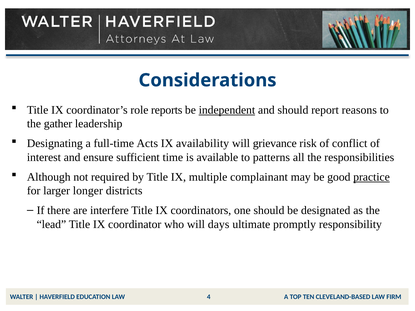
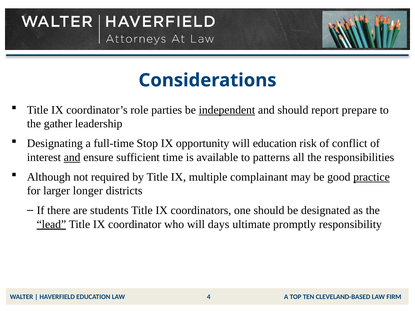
reports: reports -> parties
reasons: reasons -> prepare
Acts: Acts -> Stop
availability: availability -> opportunity
will grievance: grievance -> education
and at (72, 157) underline: none -> present
interfere: interfere -> students
lead underline: none -> present
